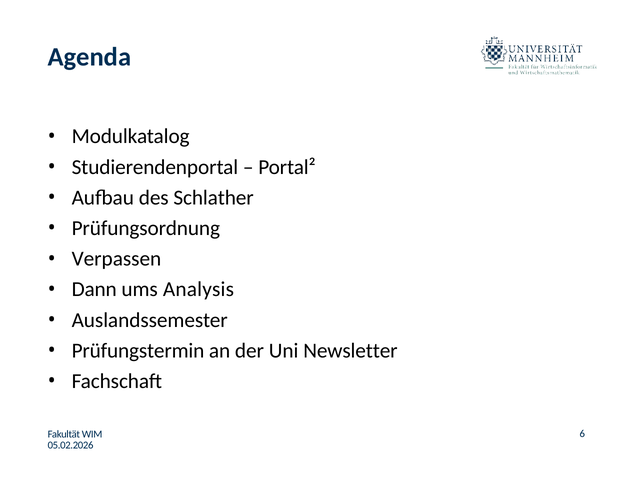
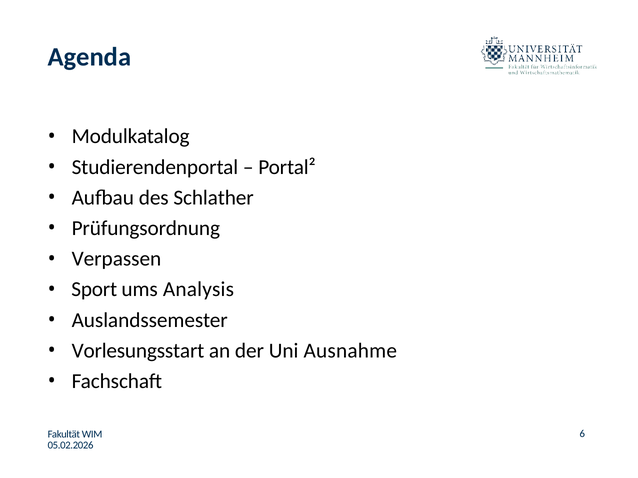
Dann: Dann -> Sport
Prüfungstermin: Prüfungstermin -> Vorlesungsstart
Newsletter: Newsletter -> Ausnahme
